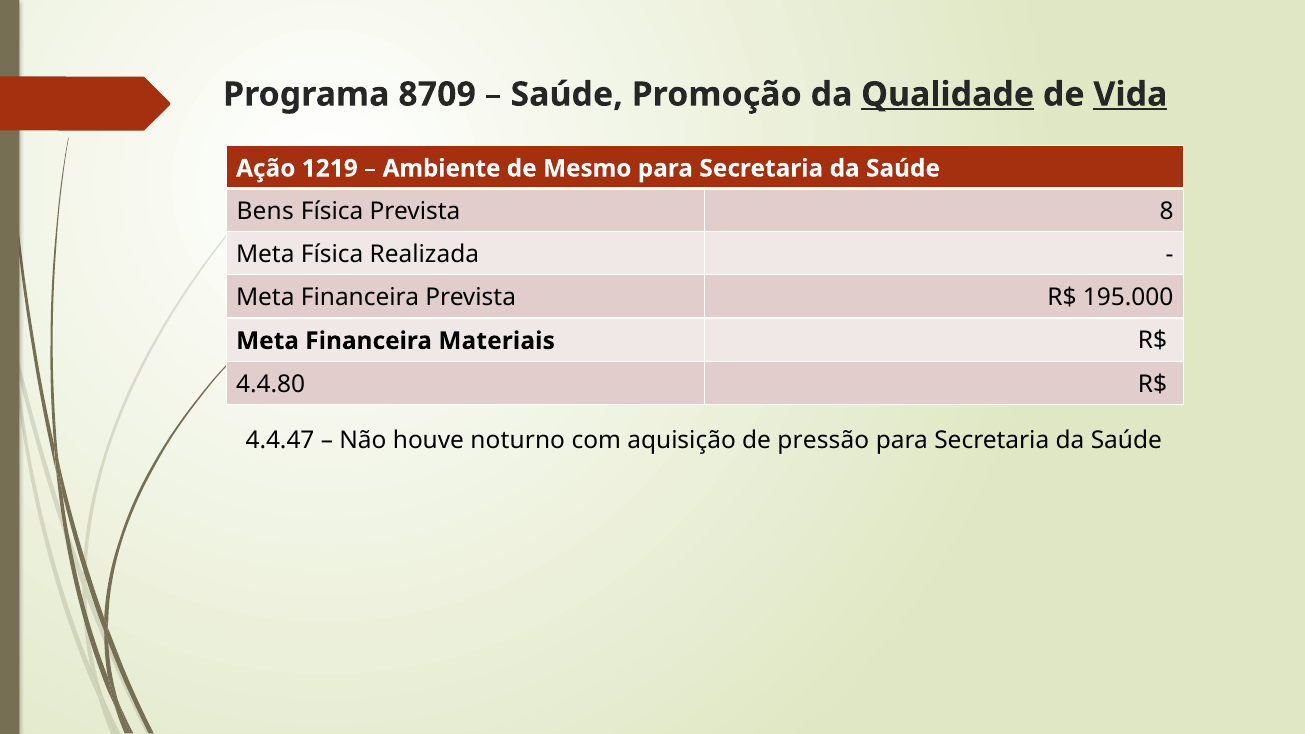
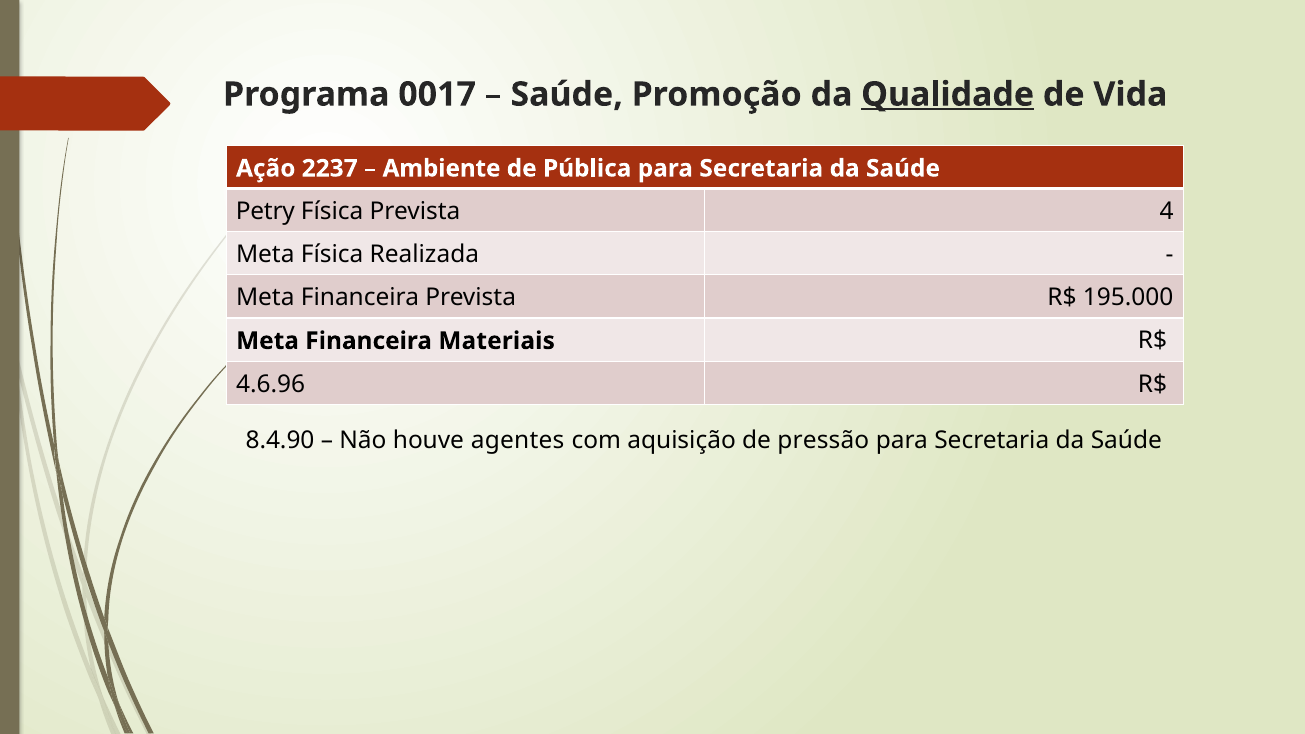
8709: 8709 -> 0017
Vida underline: present -> none
1219: 1219 -> 2237
Mesmo: Mesmo -> Pública
Bens: Bens -> Petry
8: 8 -> 4
4.4.80: 4.4.80 -> 4.6.96
4.4.47: 4.4.47 -> 8.4.90
noturno: noturno -> agentes
